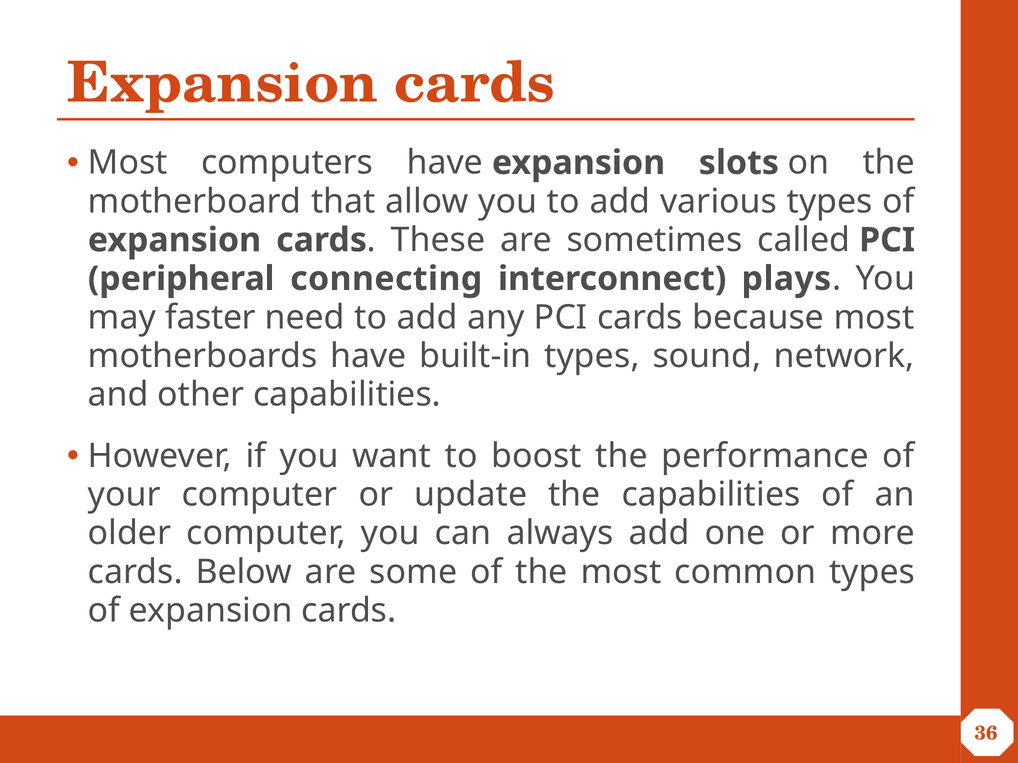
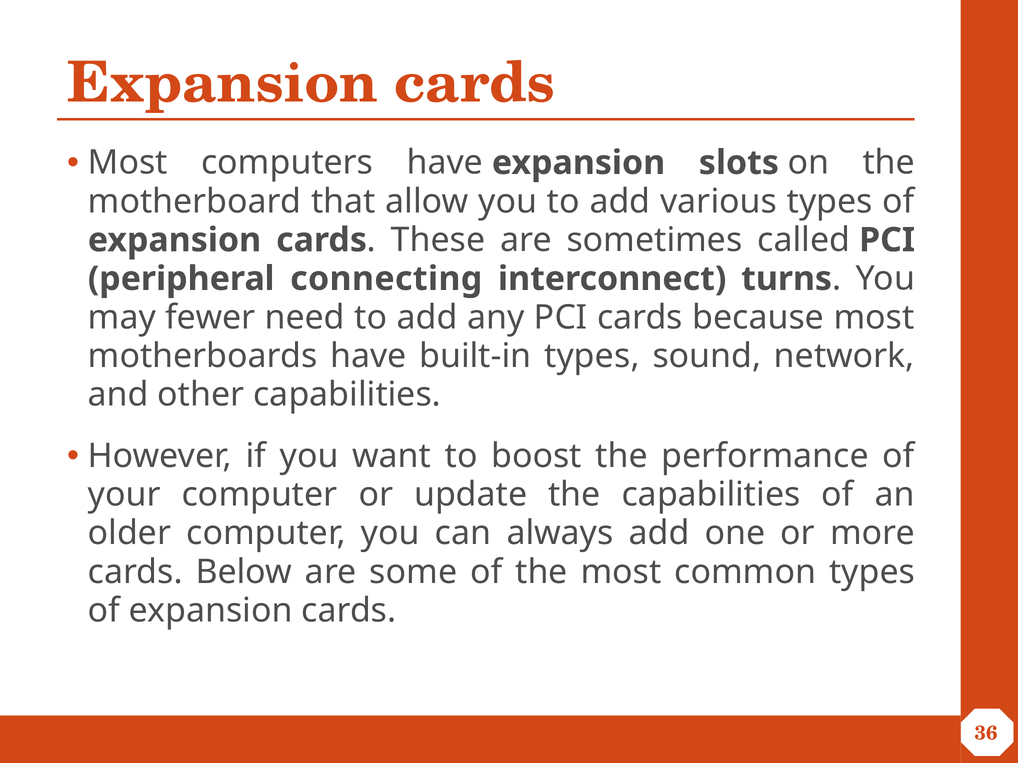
plays: plays -> turns
faster: faster -> fewer
